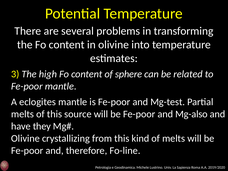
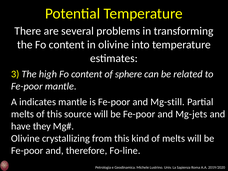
eclogites: eclogites -> indicates
Mg-test: Mg-test -> Mg-still
Mg-also: Mg-also -> Mg-jets
